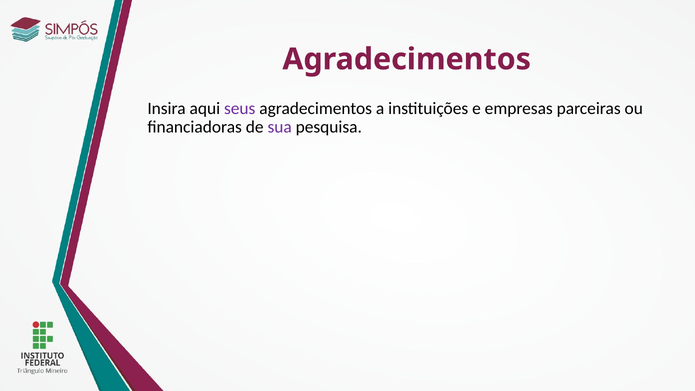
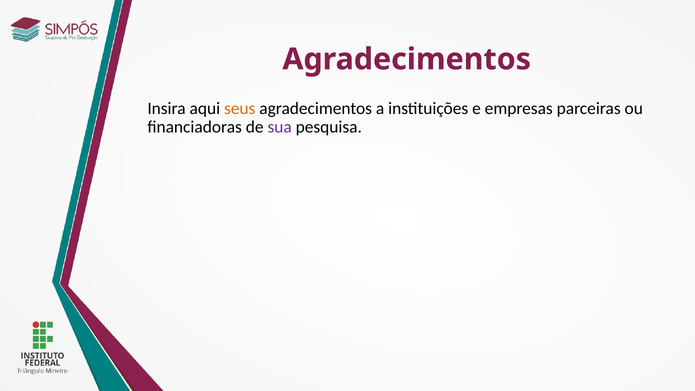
seus colour: purple -> orange
